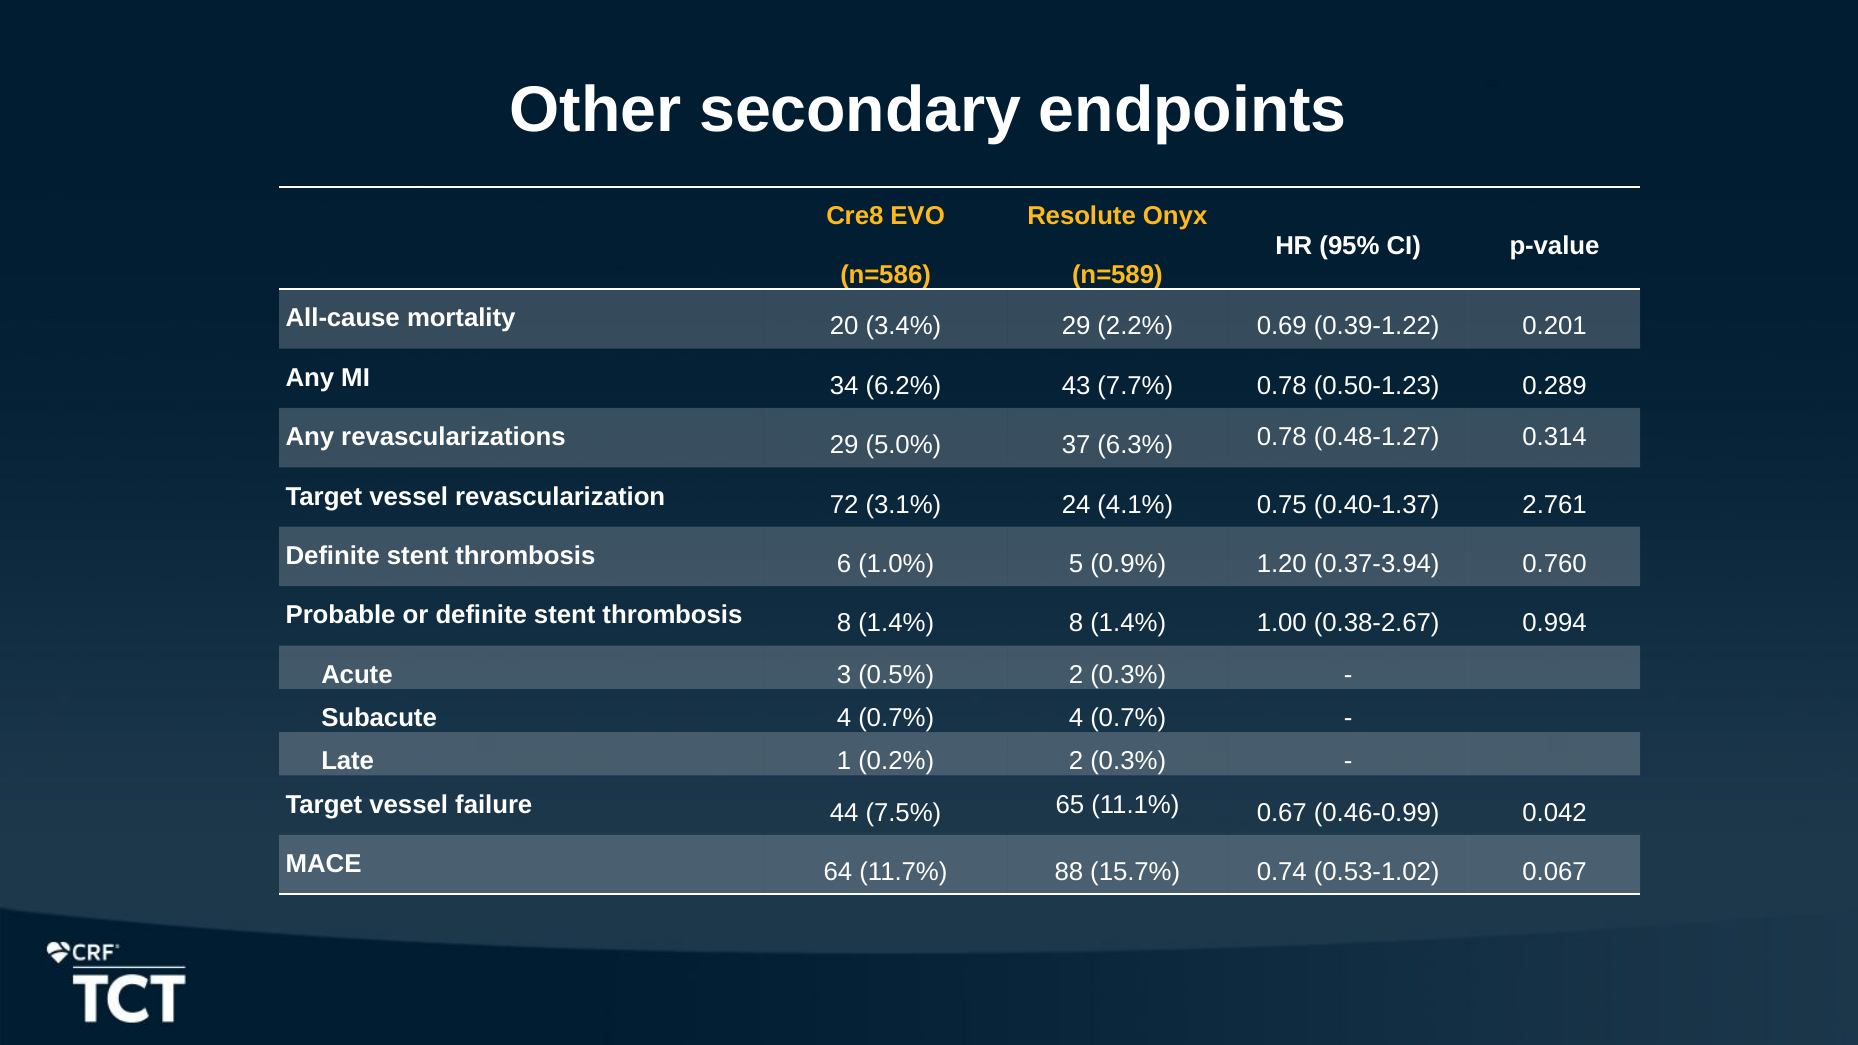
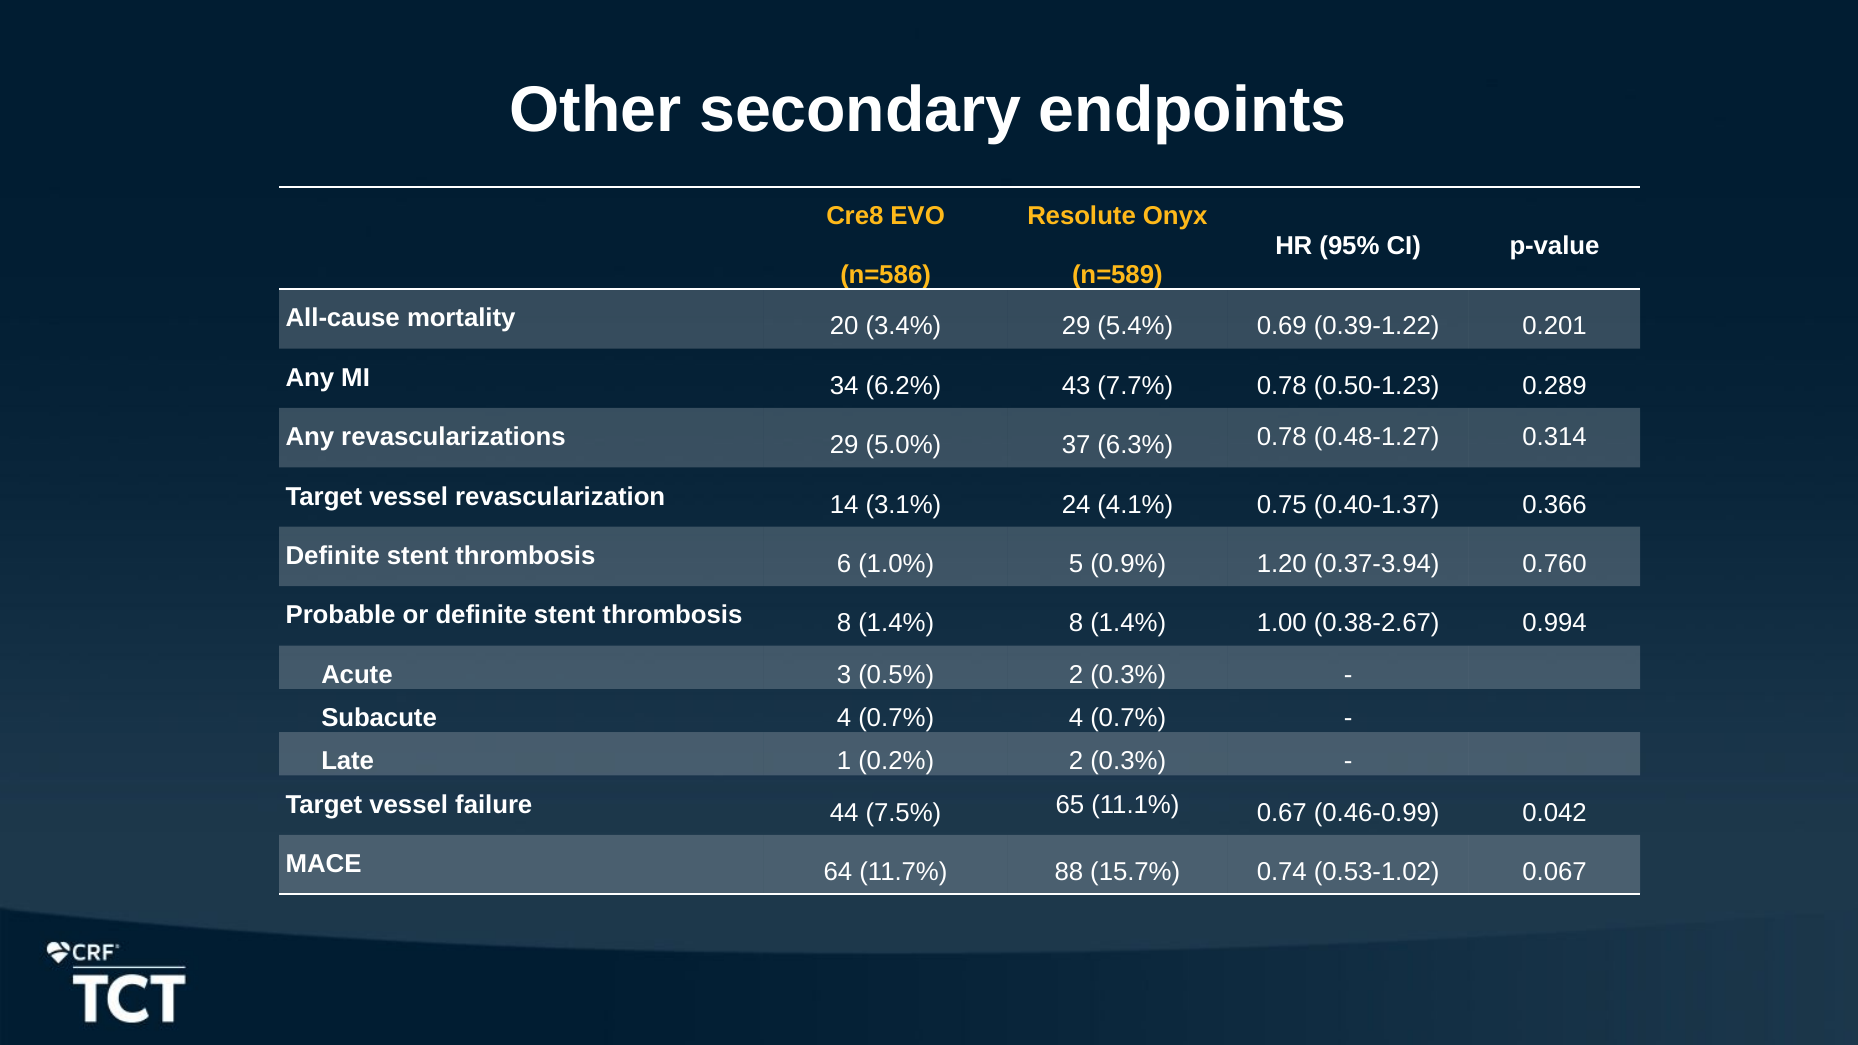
2.2%: 2.2% -> 5.4%
72: 72 -> 14
2.761: 2.761 -> 0.366
